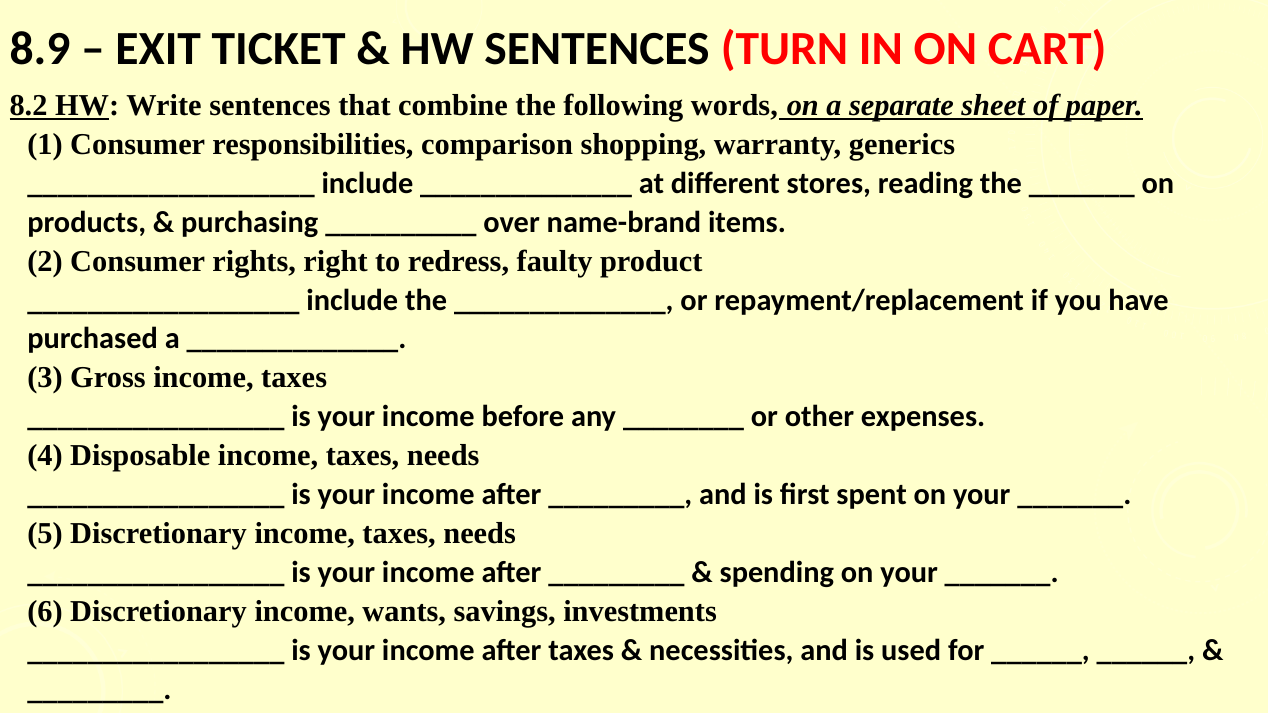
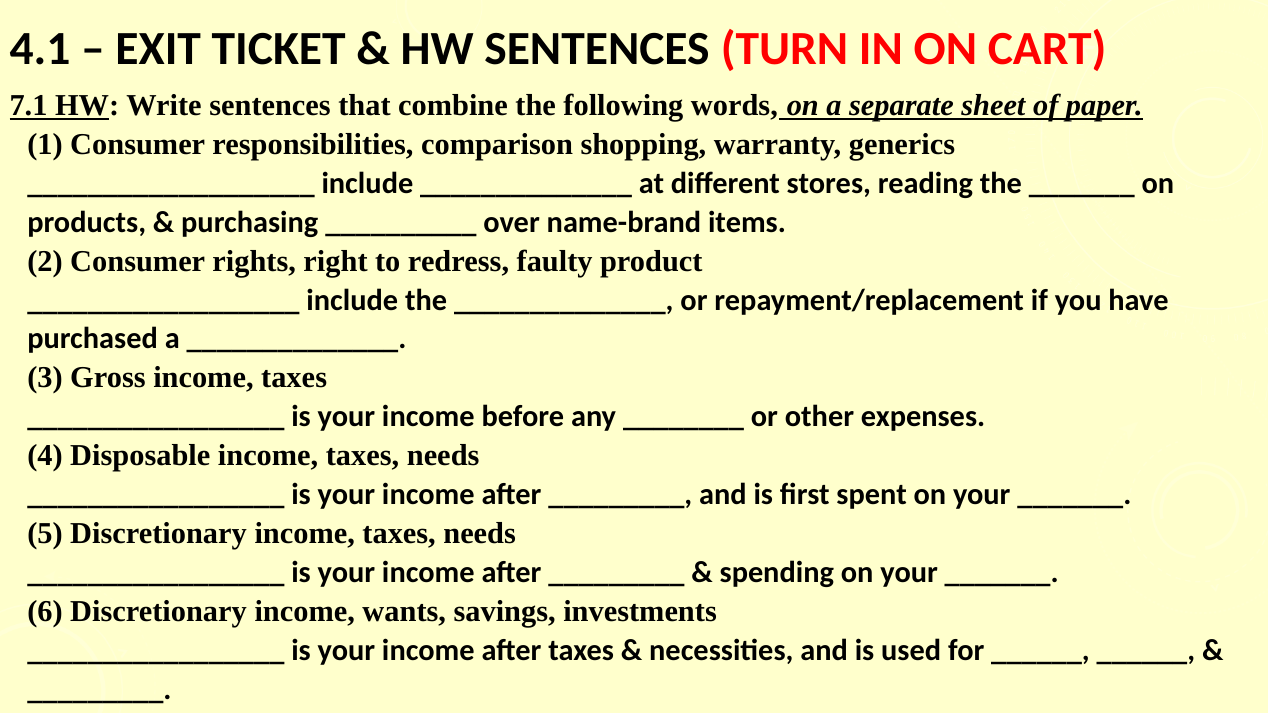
8.9: 8.9 -> 4.1
8.2: 8.2 -> 7.1
